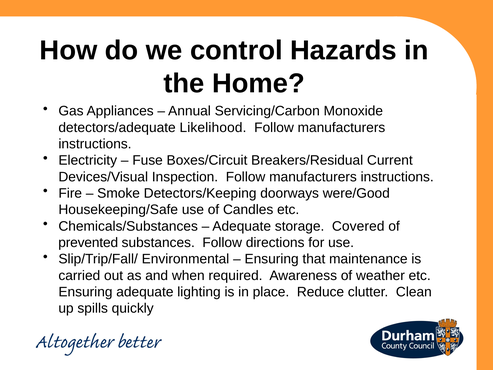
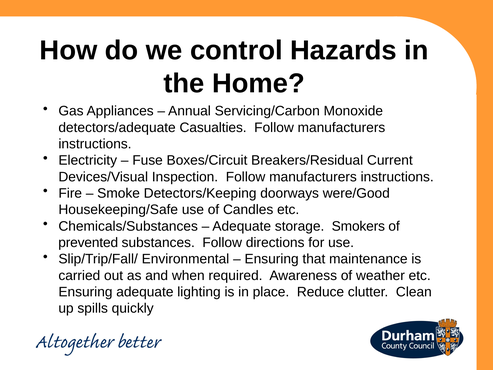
Likelihood: Likelihood -> Casualties
Covered: Covered -> Smokers
